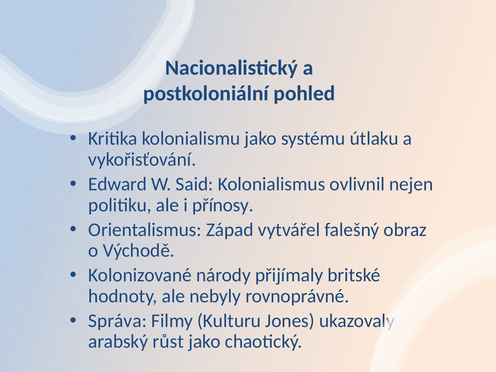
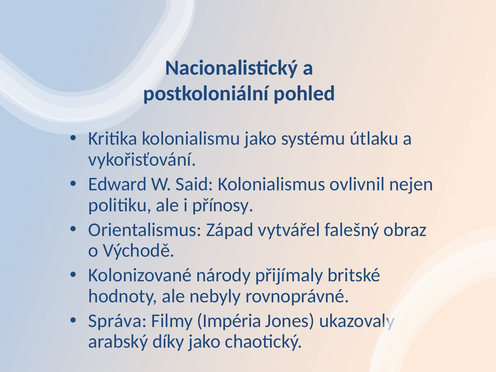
Kulturu: Kulturu -> Impéria
růst: růst -> díky
